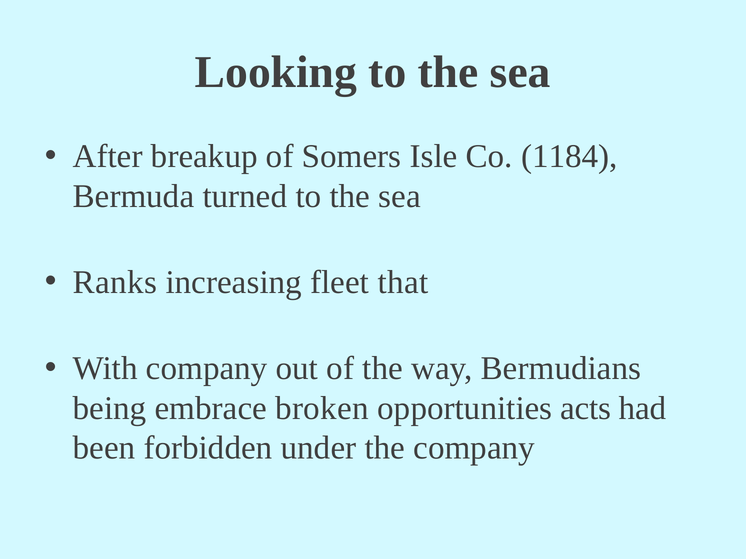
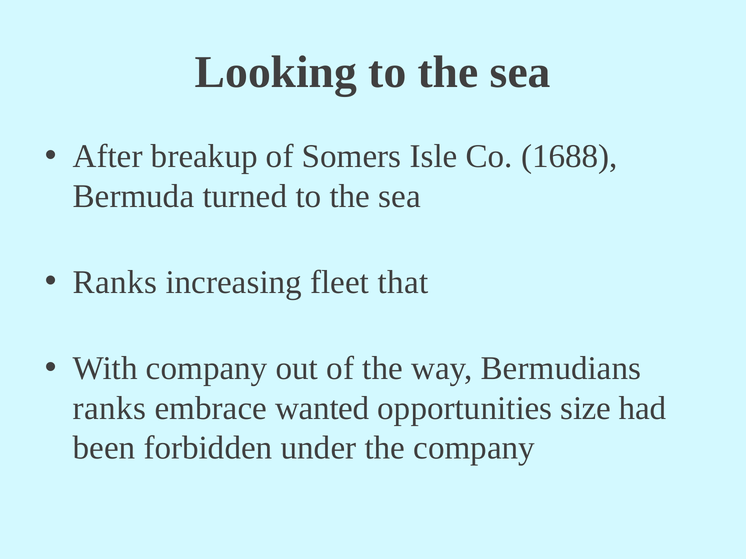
1184: 1184 -> 1688
being at (110, 409): being -> ranks
broken: broken -> wanted
acts: acts -> size
